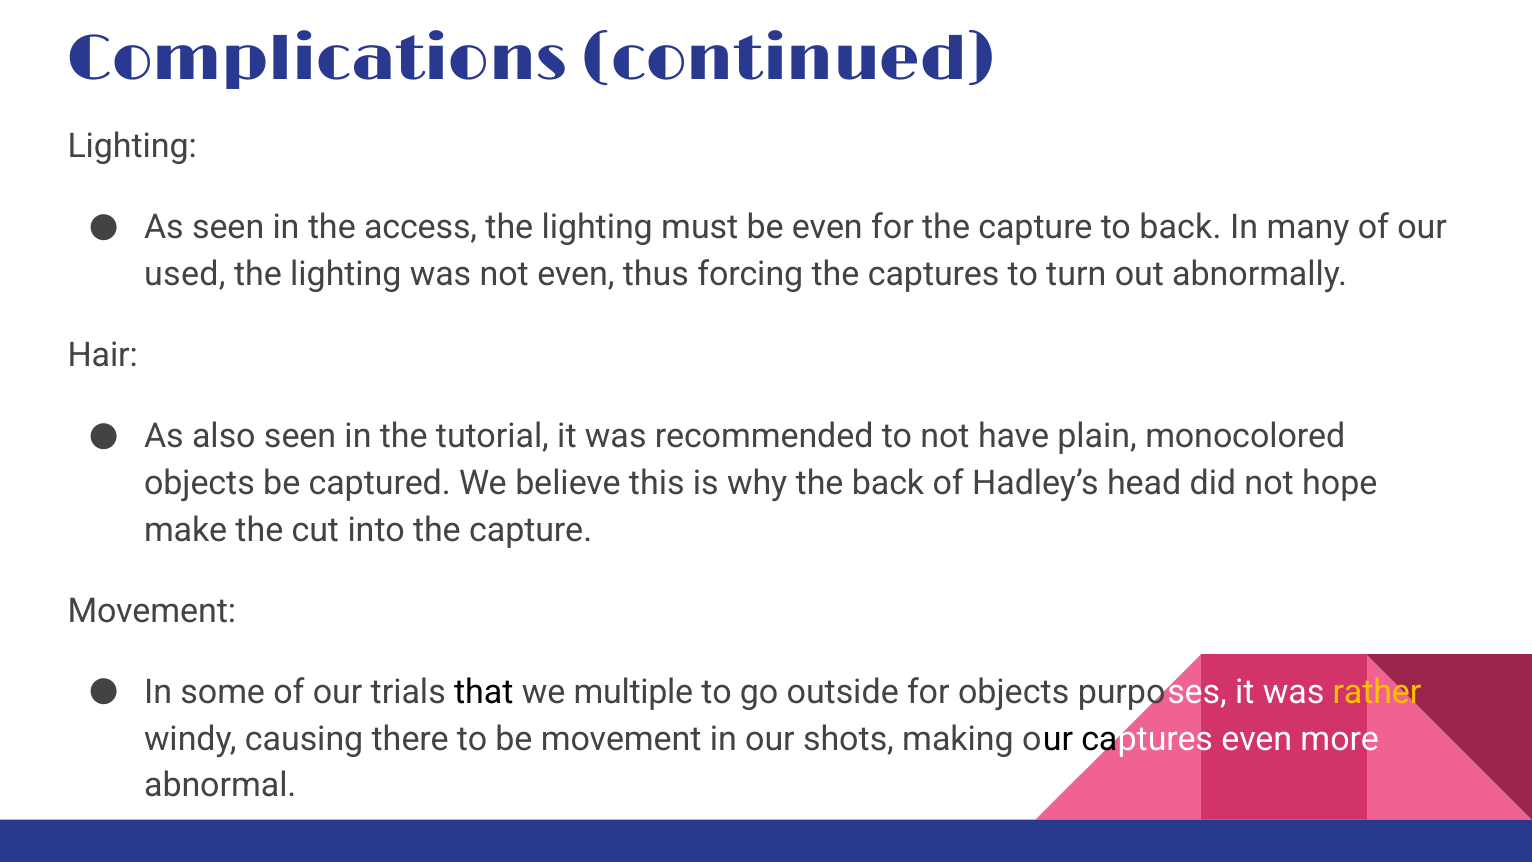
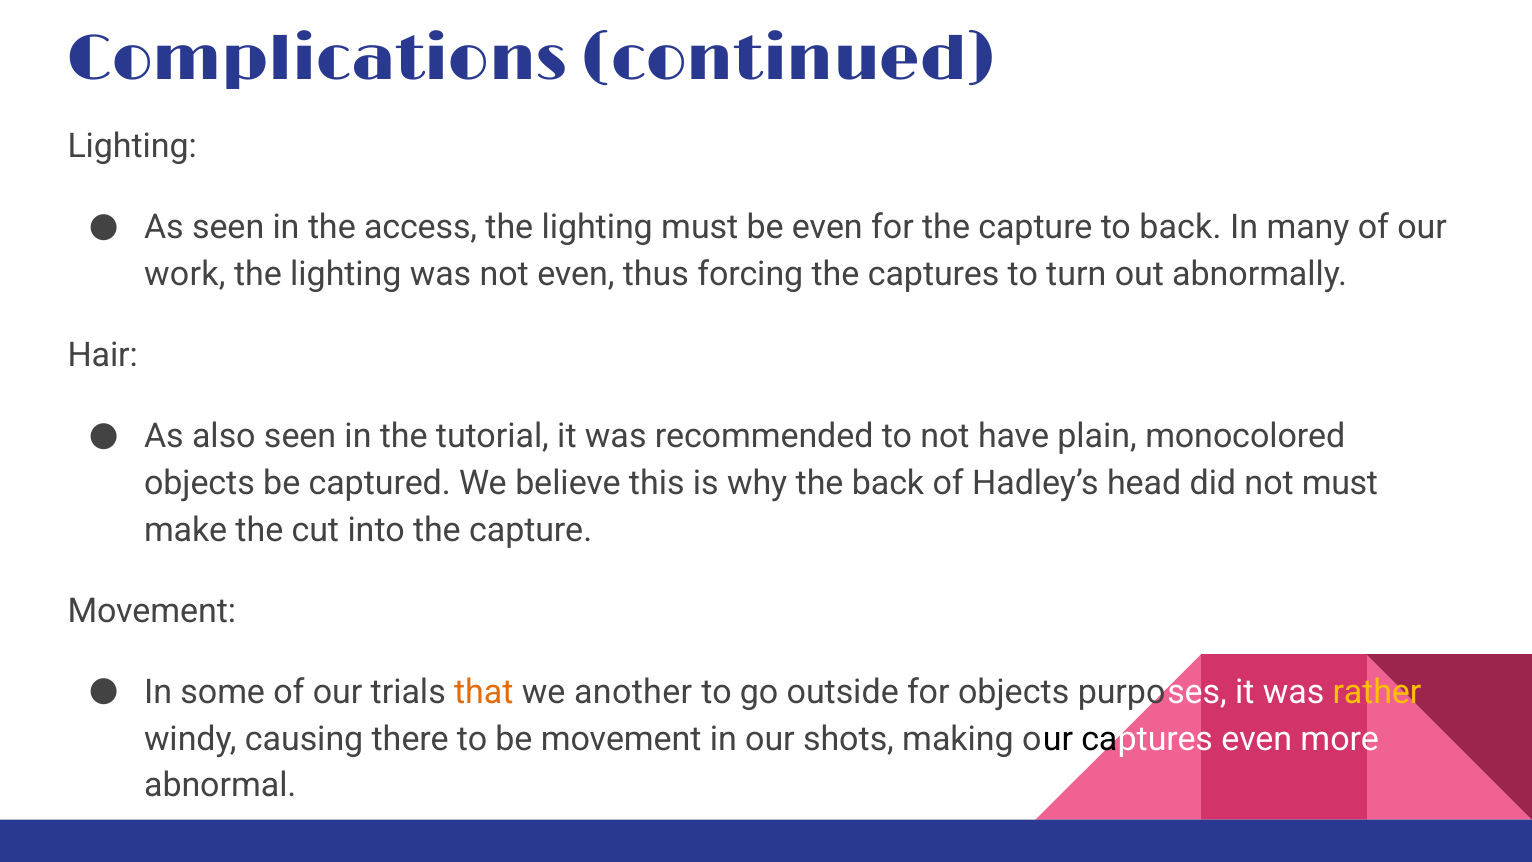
used: used -> work
not hope: hope -> must
that colour: black -> orange
multiple: multiple -> another
